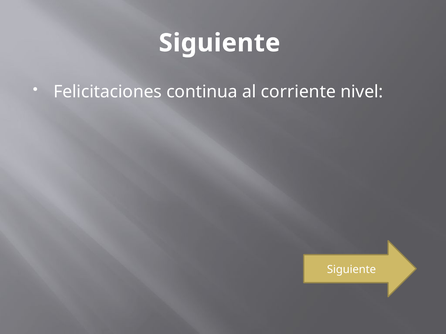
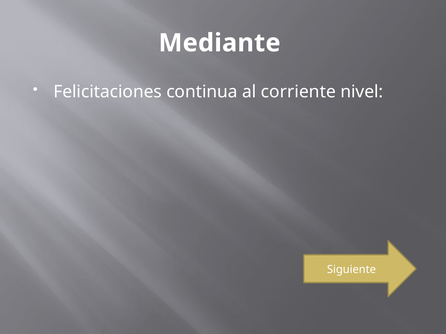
Siguiente at (219, 43): Siguiente -> Mediante
